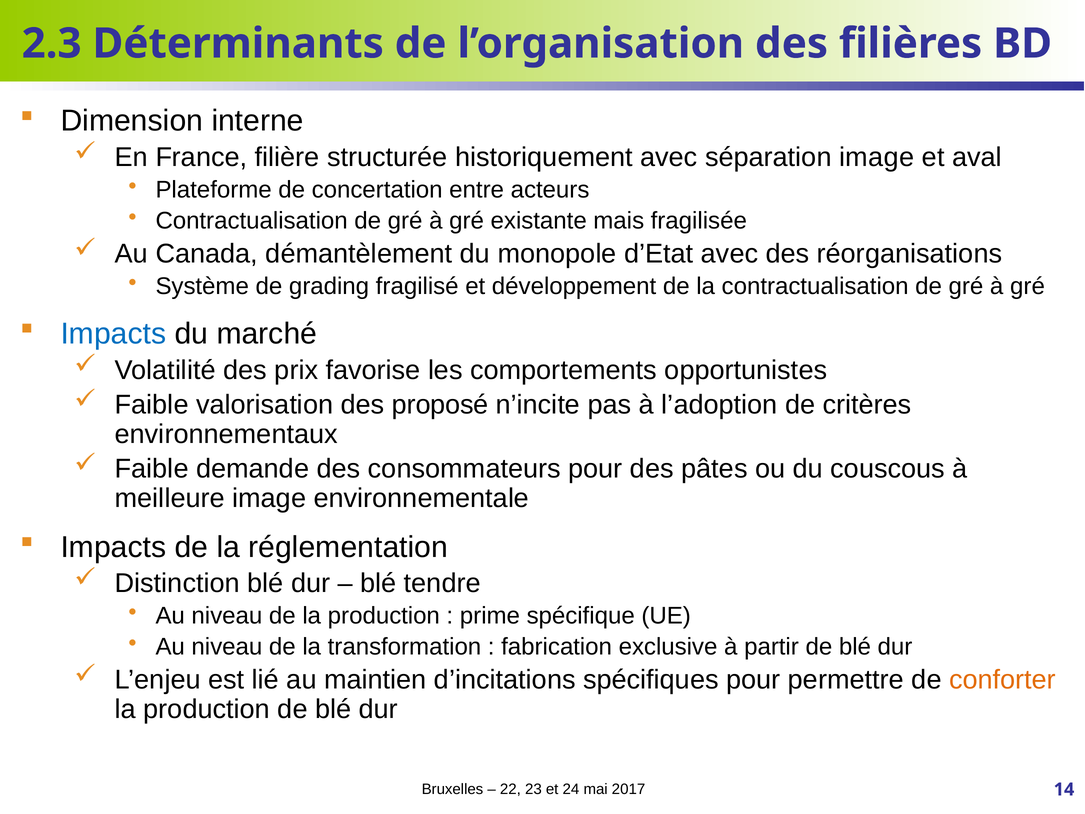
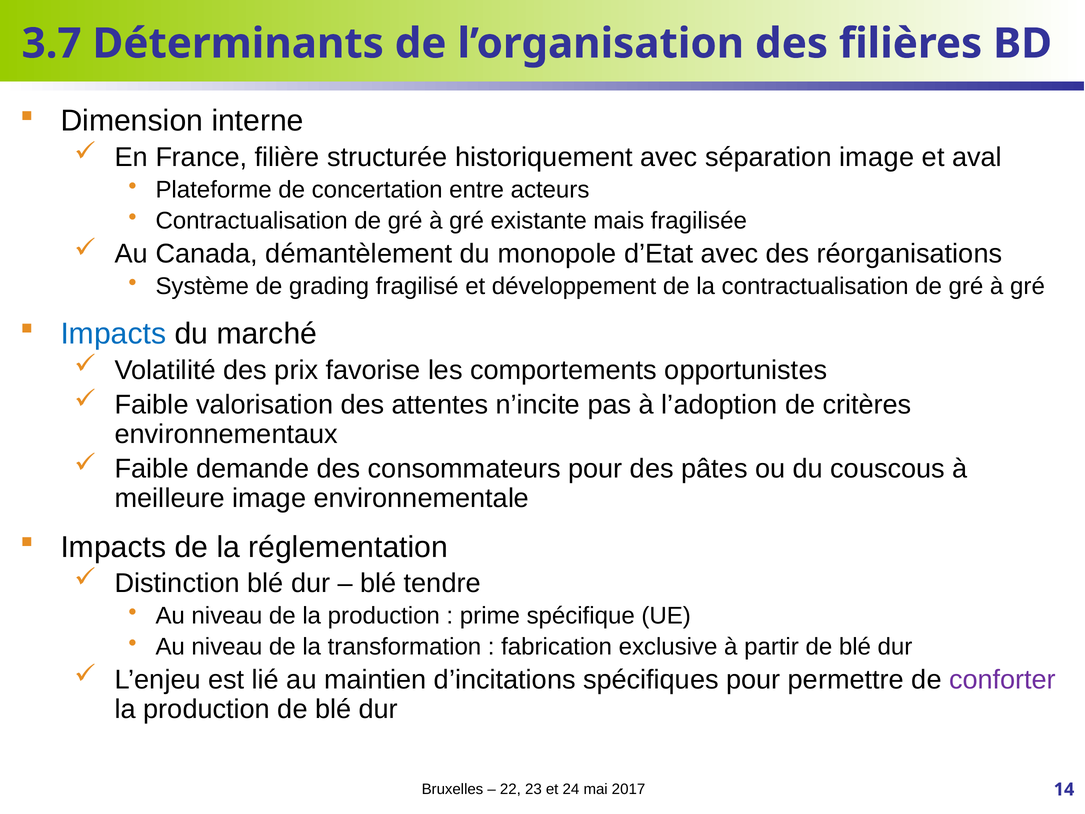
2.3: 2.3 -> 3.7
proposé: proposé -> attentes
conforter colour: orange -> purple
